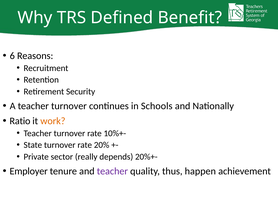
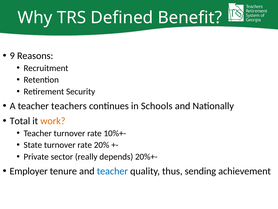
6: 6 -> 9
A teacher turnover: turnover -> teachers
Ratio: Ratio -> Total
teacher at (112, 171) colour: purple -> blue
happen: happen -> sending
